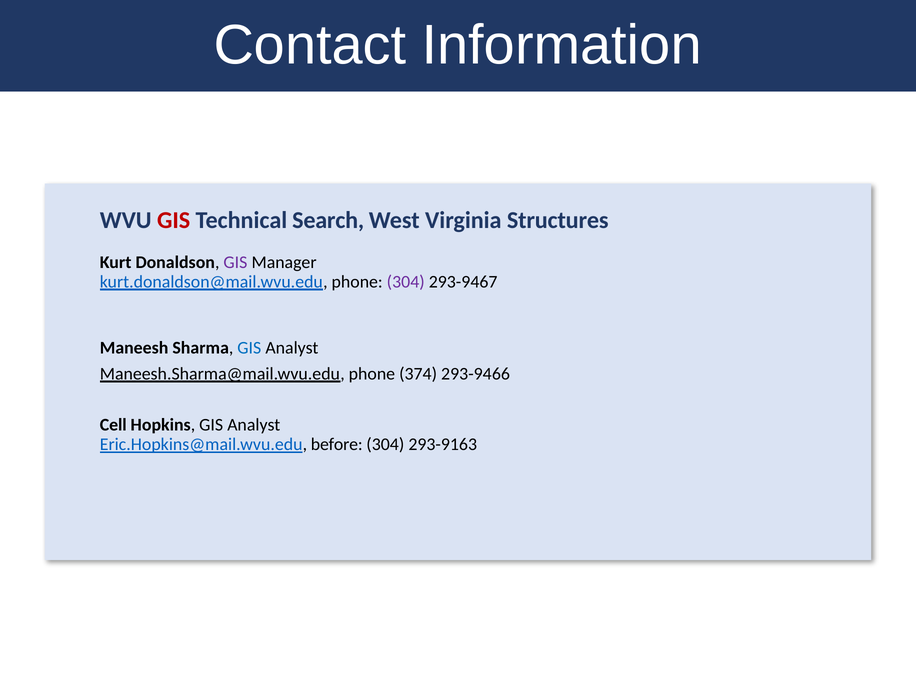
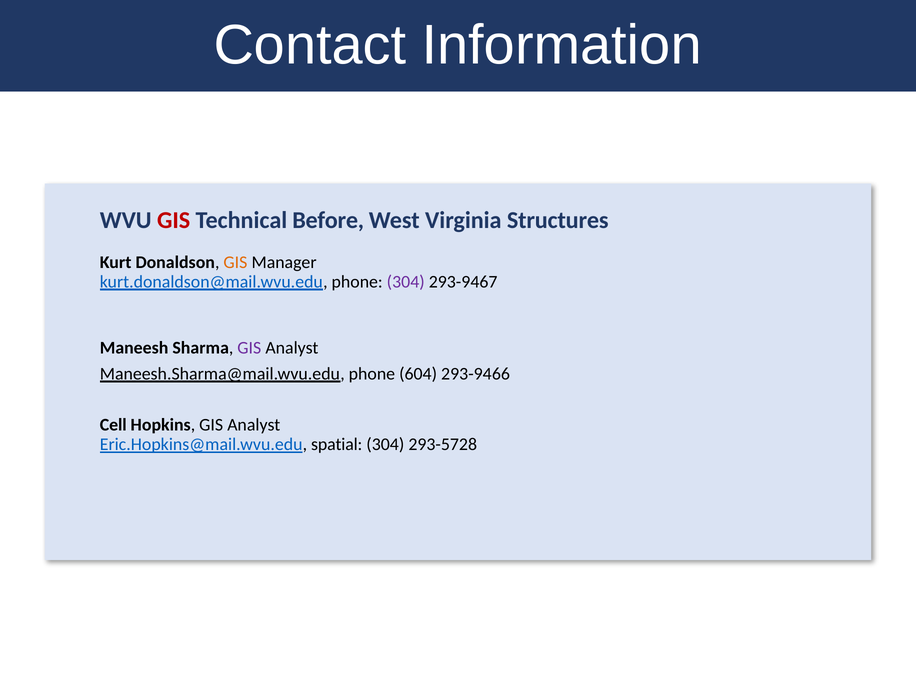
Search: Search -> Before
GIS at (235, 262) colour: purple -> orange
GIS at (249, 348) colour: blue -> purple
374: 374 -> 604
before: before -> spatial
293-9163: 293-9163 -> 293-5728
